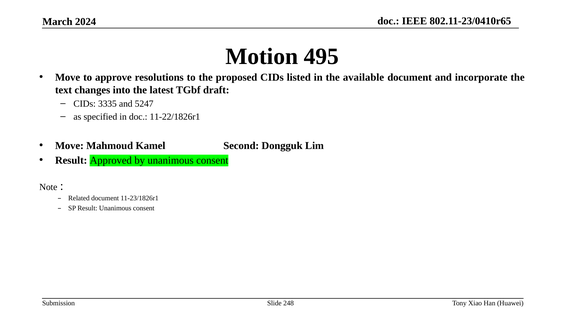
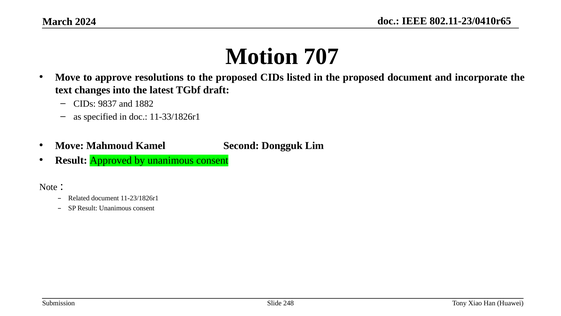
495: 495 -> 707
in the available: available -> proposed
3335: 3335 -> 9837
5247: 5247 -> 1882
11-22/1826r1: 11-22/1826r1 -> 11-33/1826r1
